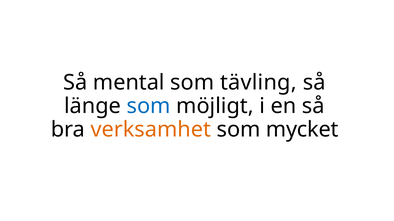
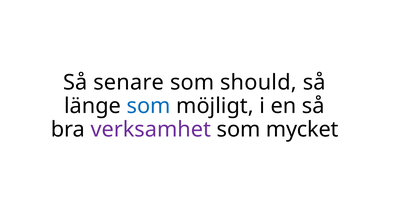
mental: mental -> senare
tävling: tävling -> should
verksamhet colour: orange -> purple
